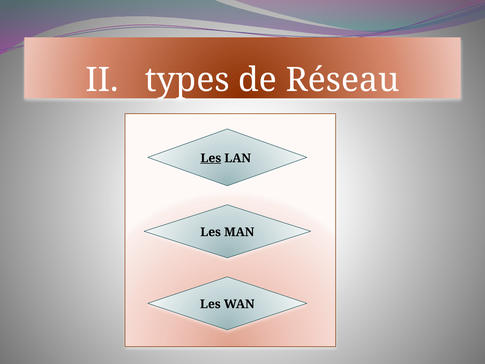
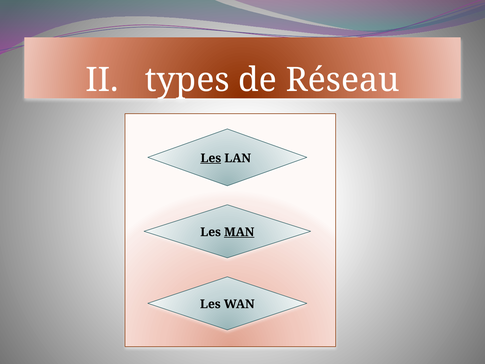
MAN underline: none -> present
